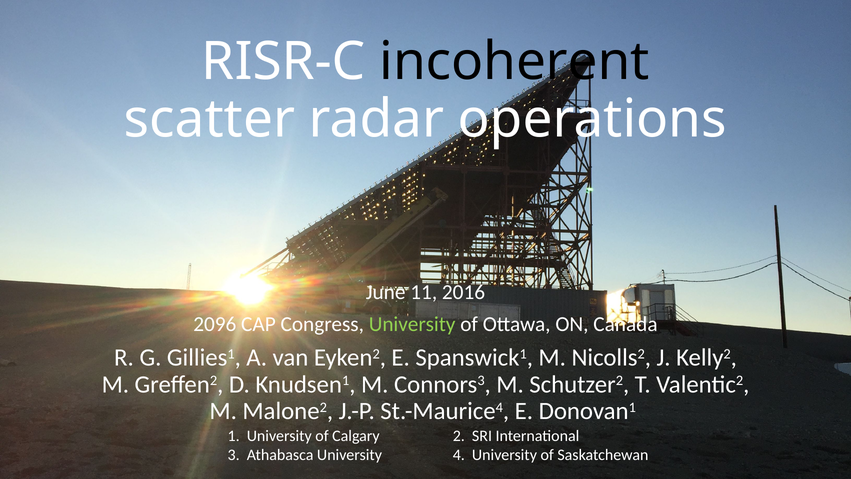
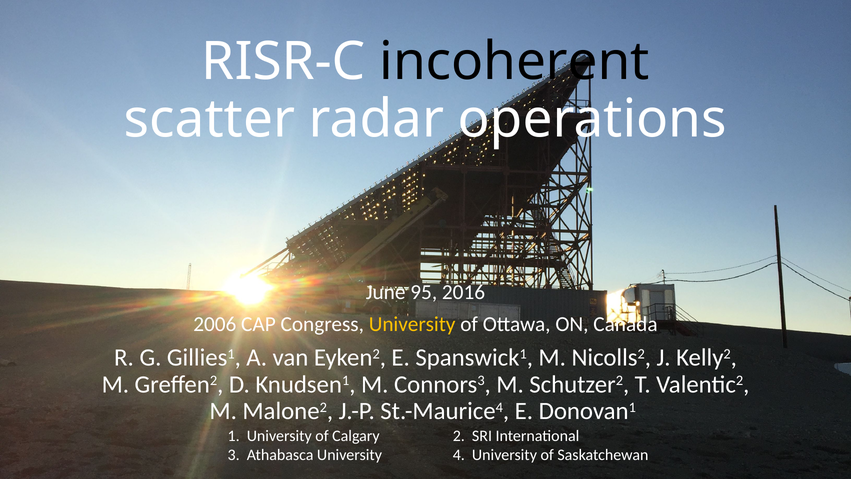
11: 11 -> 95
2096: 2096 -> 2006
University at (412, 324) colour: light green -> yellow
